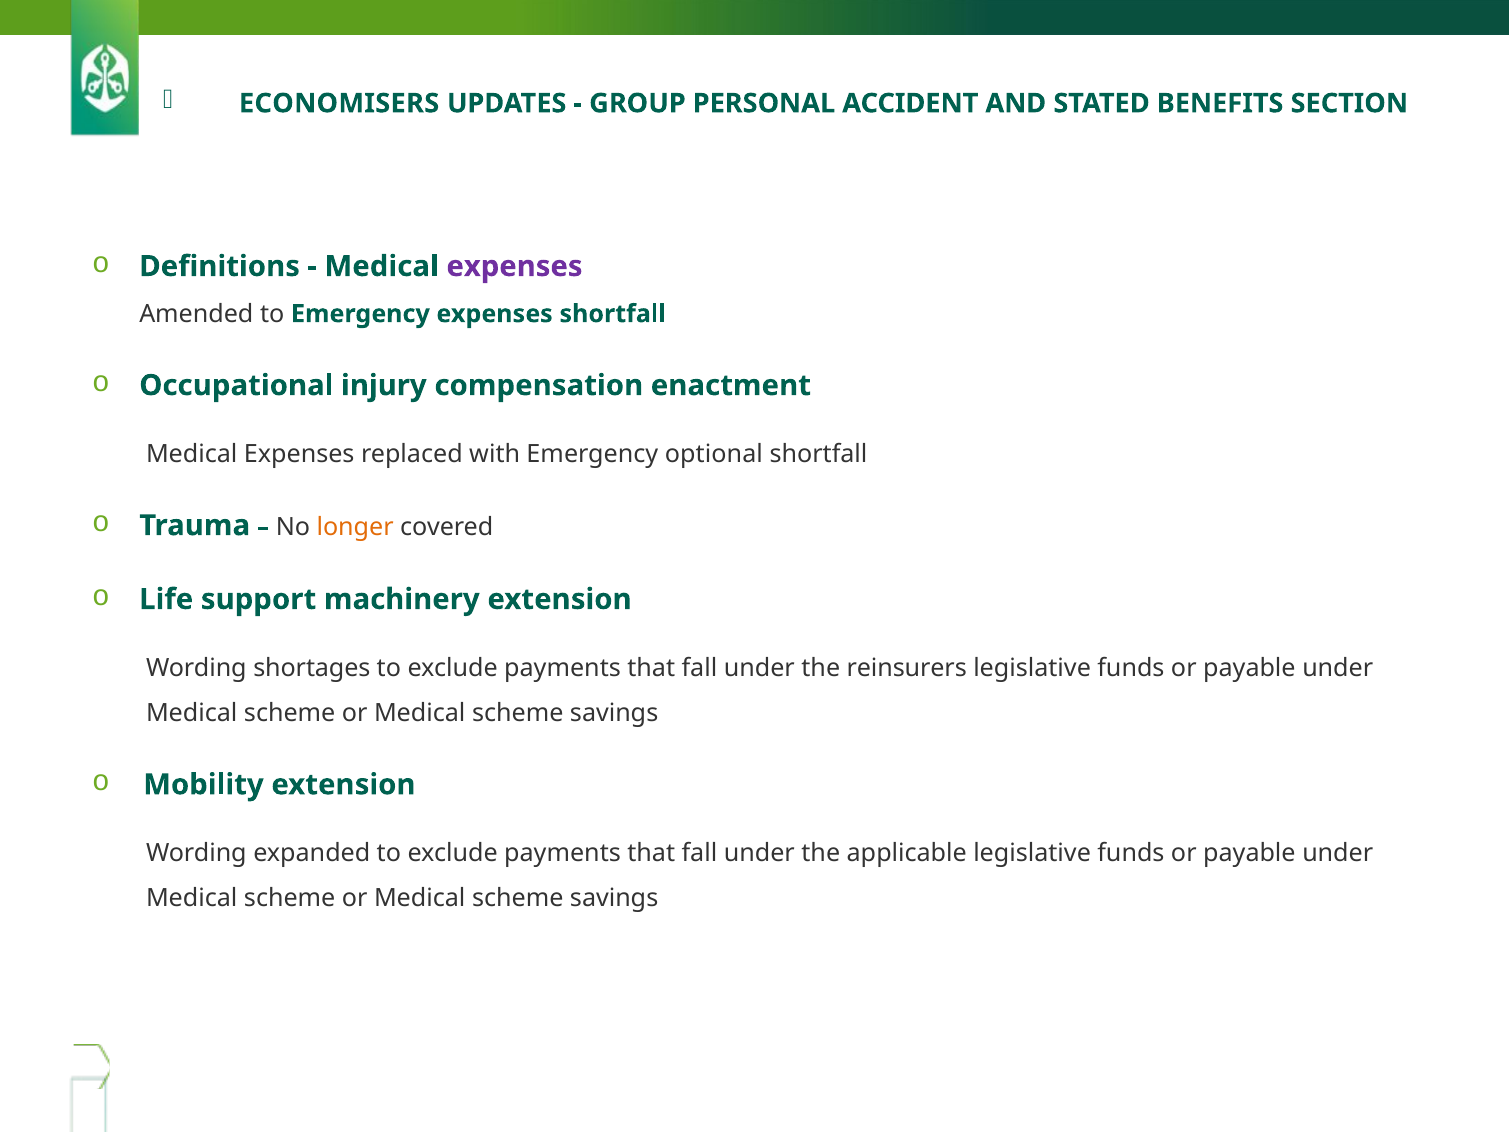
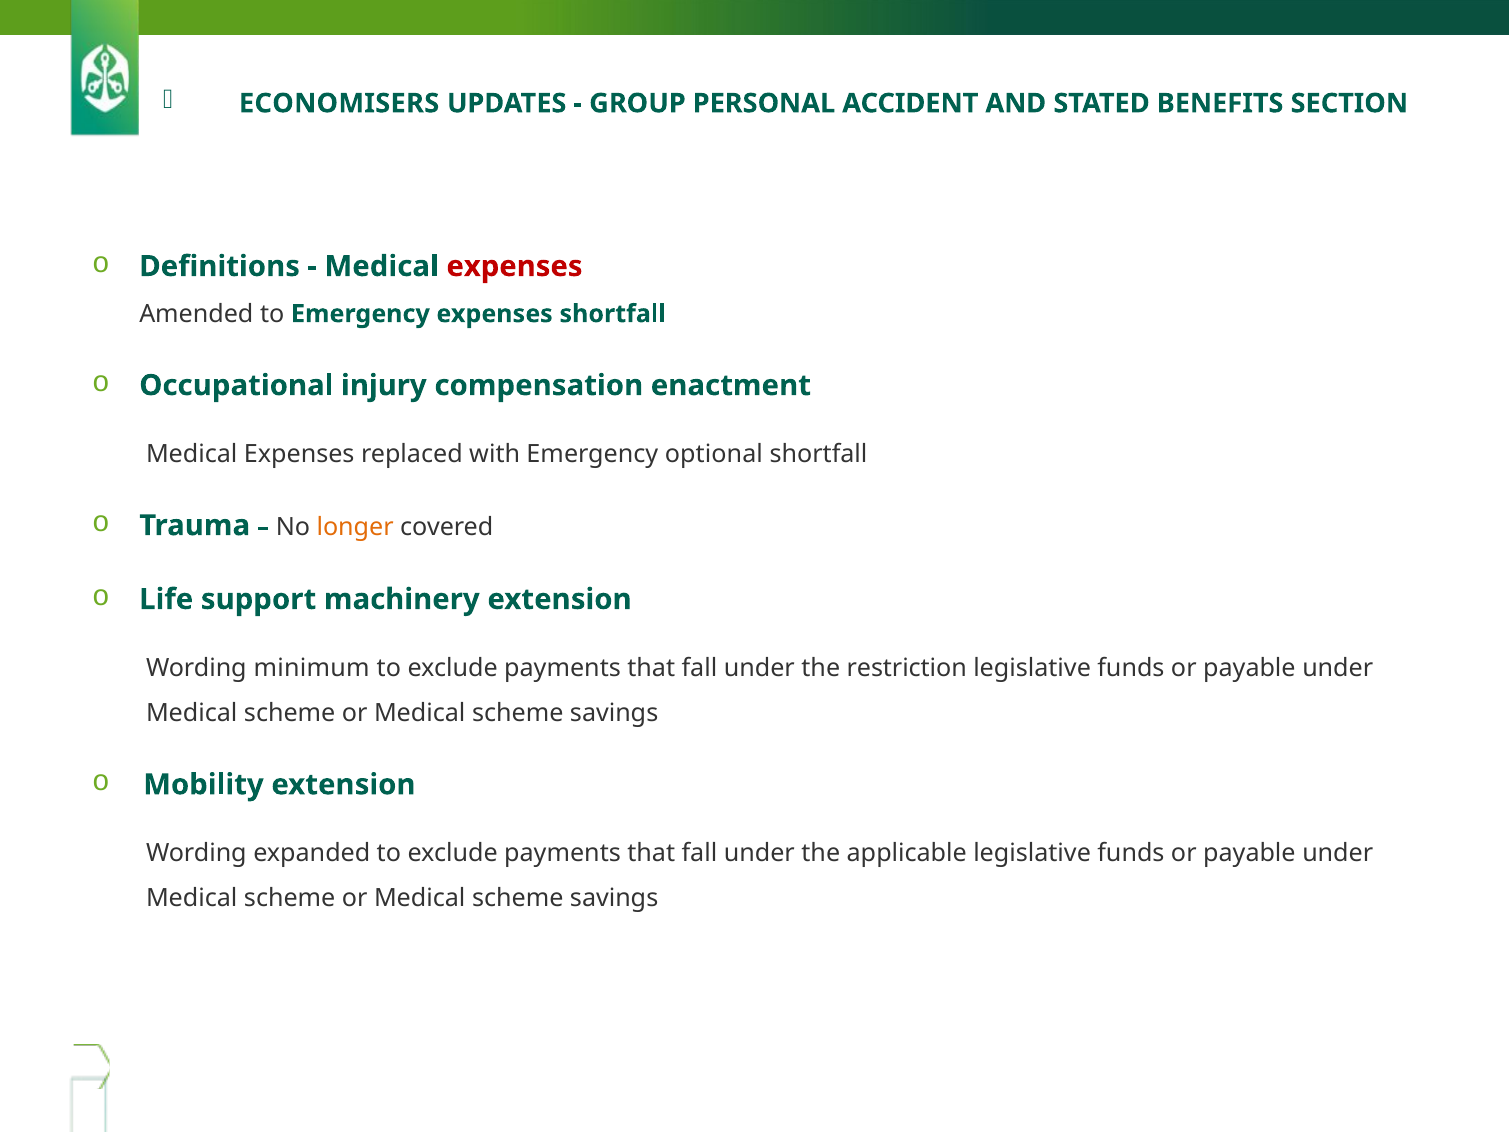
expenses at (514, 266) colour: purple -> red
shortages: shortages -> minimum
reinsurers: reinsurers -> restriction
